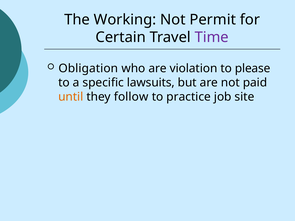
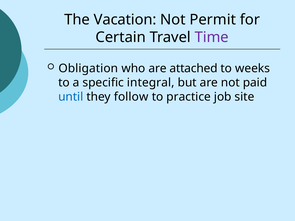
Working: Working -> Vacation
violation: violation -> attached
please: please -> weeks
lawsuits: lawsuits -> integral
until colour: orange -> blue
